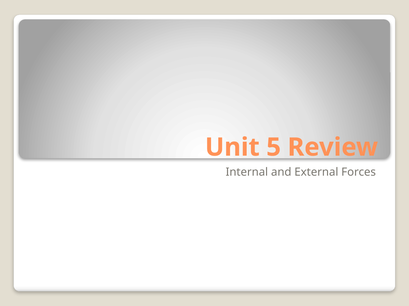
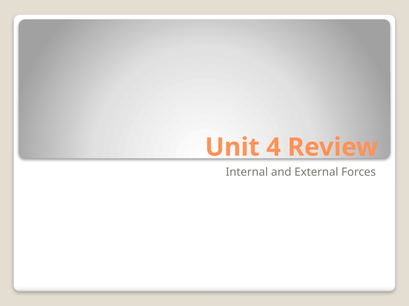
5: 5 -> 4
